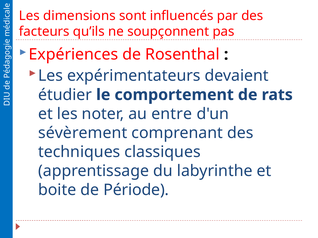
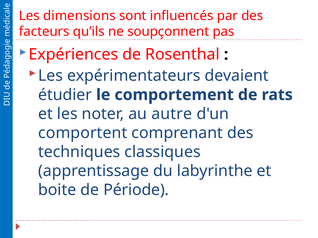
entre: entre -> autre
sévèrement: sévèrement -> comportent
